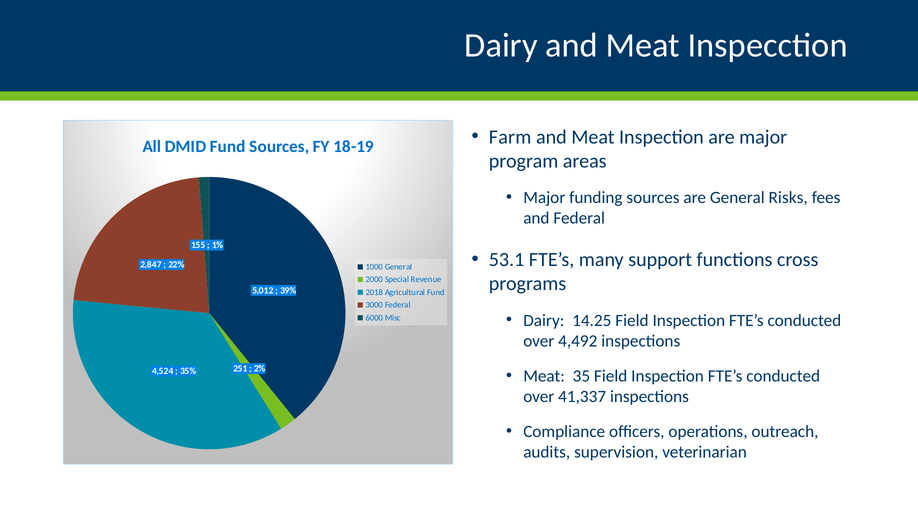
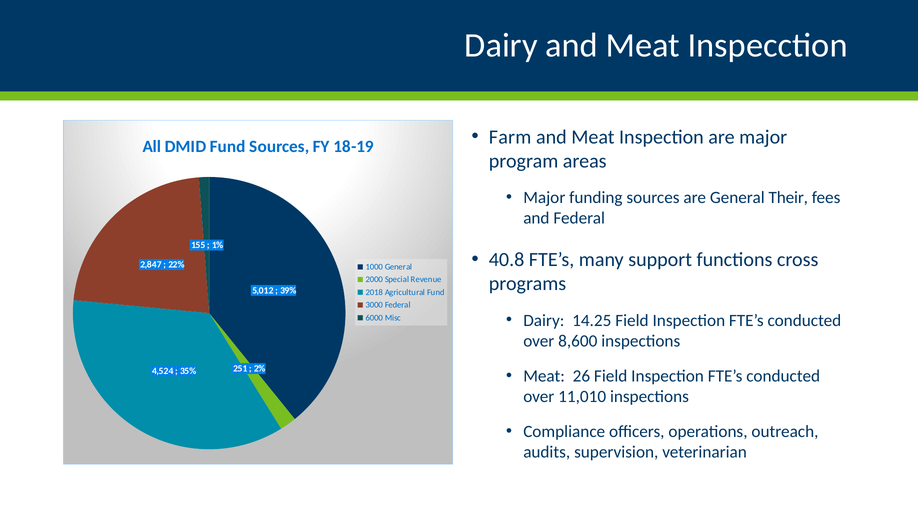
Risks: Risks -> Their
53.1: 53.1 -> 40.8
4,492: 4,492 -> 8,600
35: 35 -> 26
41,337: 41,337 -> 11,010
